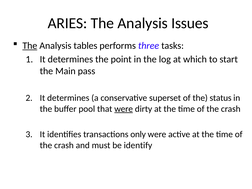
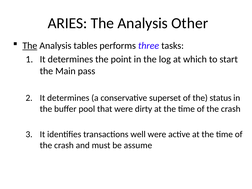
Issues: Issues -> Other
were at (124, 109) underline: present -> none
only: only -> well
identify: identify -> assume
